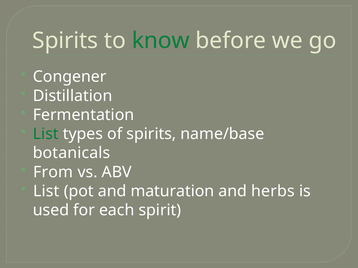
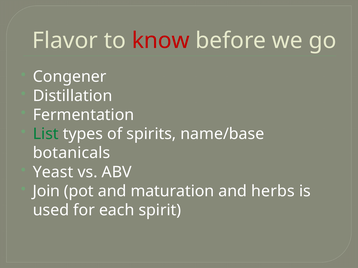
Spirits at (65, 41): Spirits -> Flavor
know colour: green -> red
From: From -> Yeast
List at (46, 191): List -> Join
